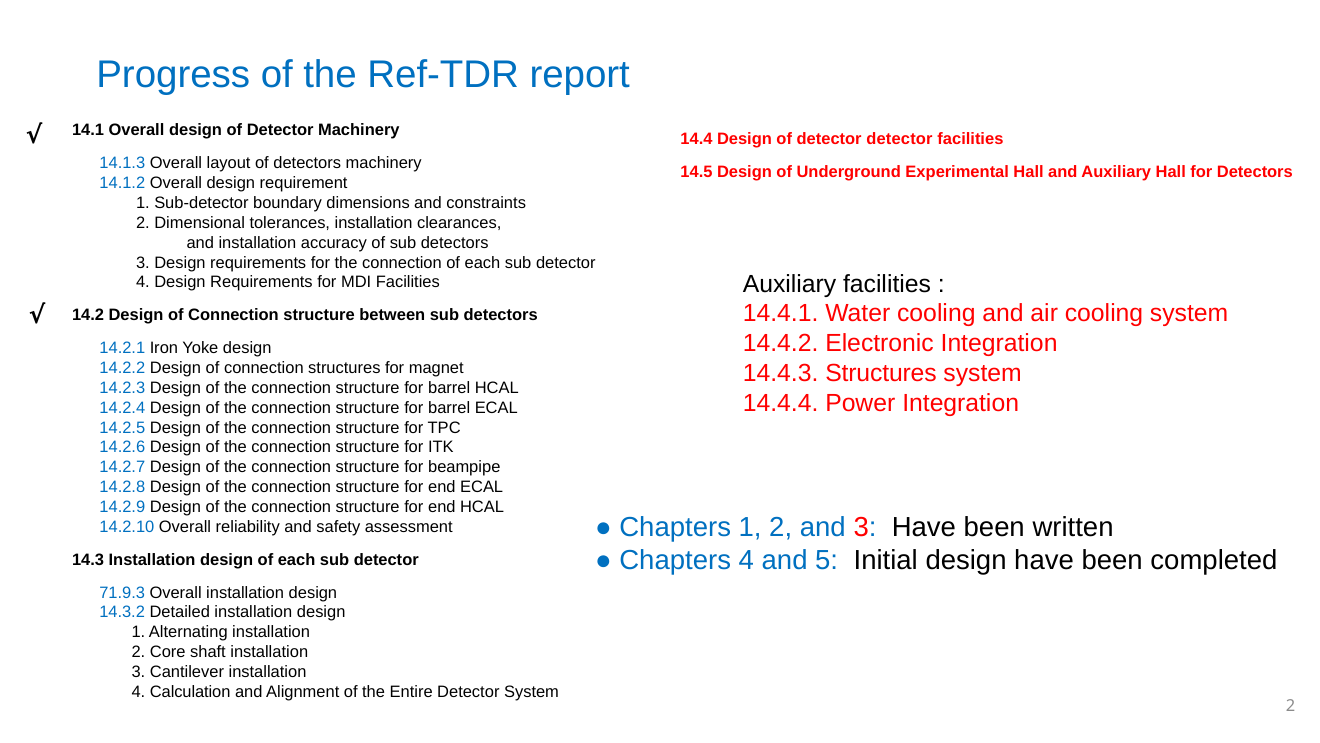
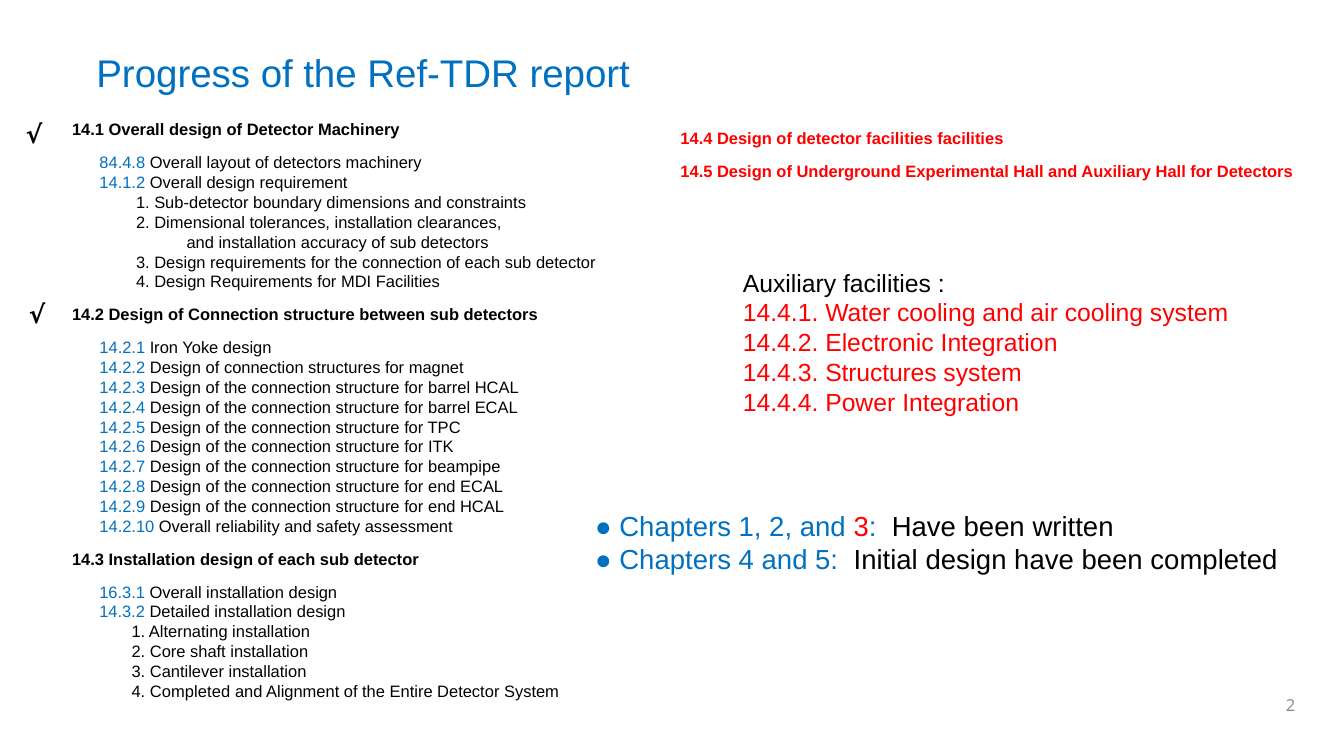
detector detector: detector -> facilities
14.1.3: 14.1.3 -> 84.4.8
71.9.3: 71.9.3 -> 16.3.1
4 Calculation: Calculation -> Completed
